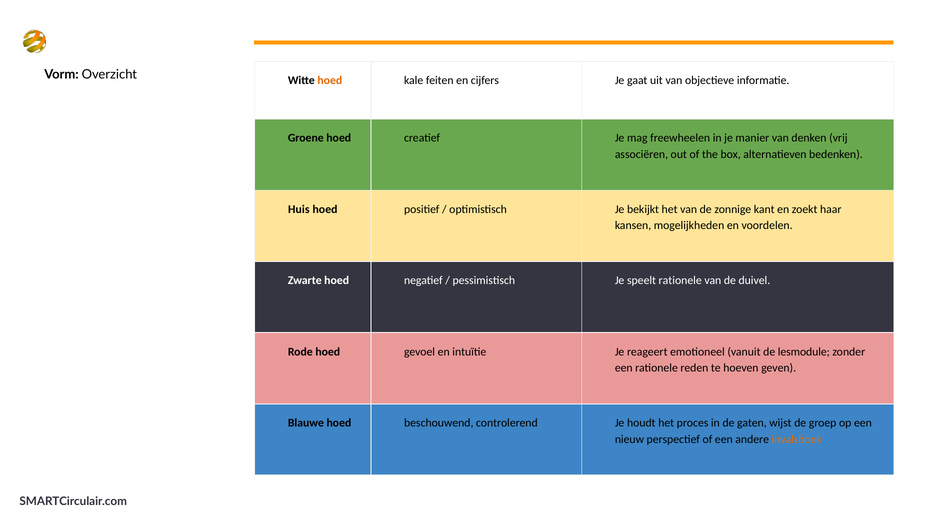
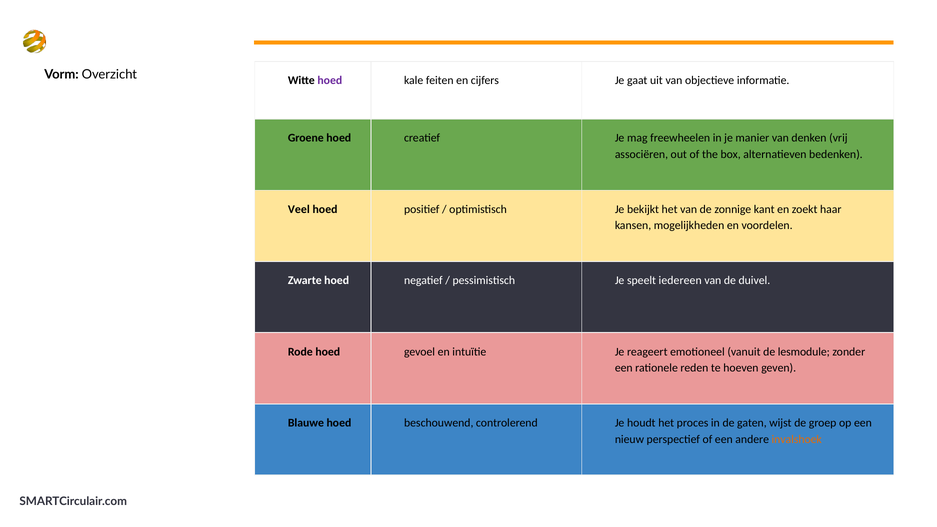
hoed at (330, 80) colour: orange -> purple
Huis: Huis -> Veel
speelt rationele: rationele -> iedereen
